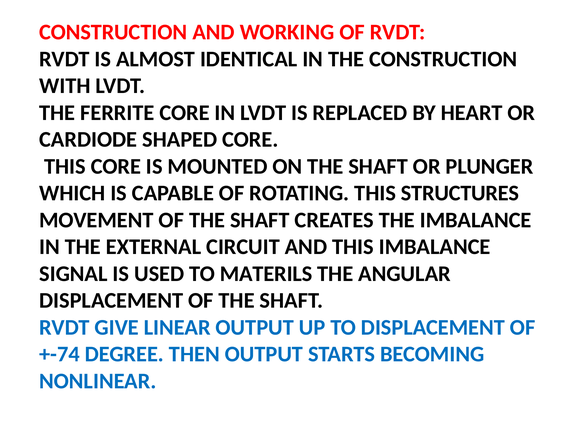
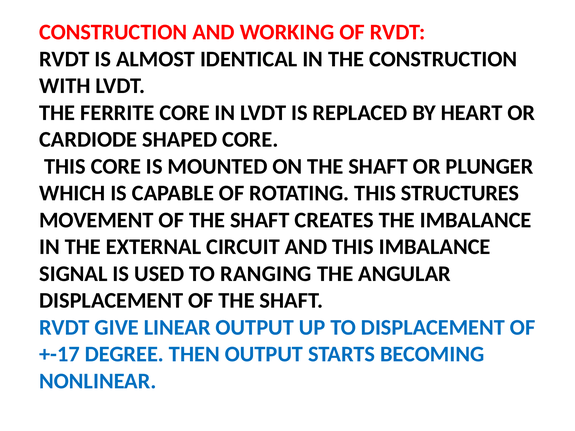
MATERILS: MATERILS -> RANGING
+-74: +-74 -> +-17
